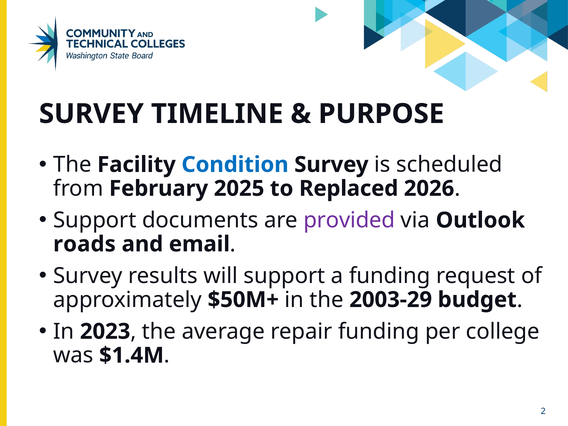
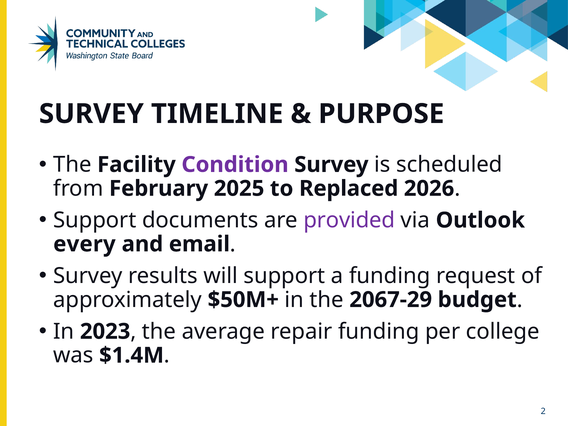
Condition colour: blue -> purple
roads: roads -> every
2003-29: 2003-29 -> 2067-29
